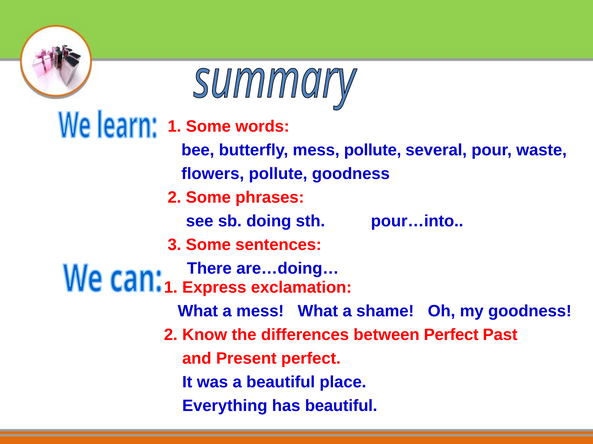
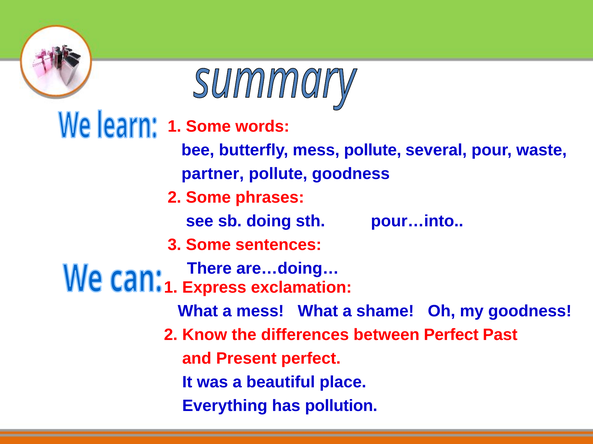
flowers: flowers -> partner
has beautiful: beautiful -> pollution
